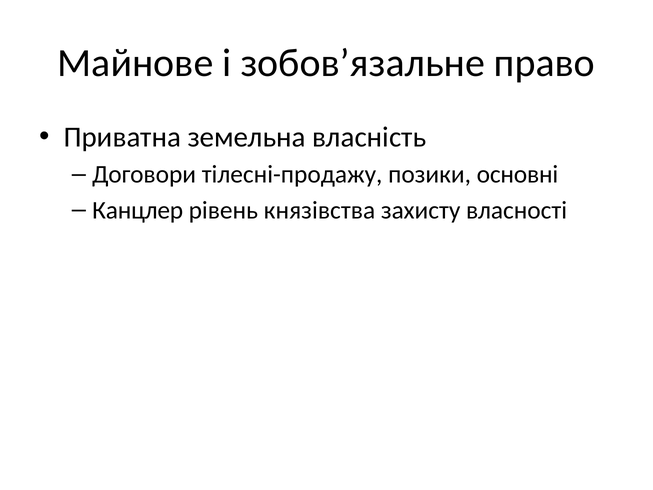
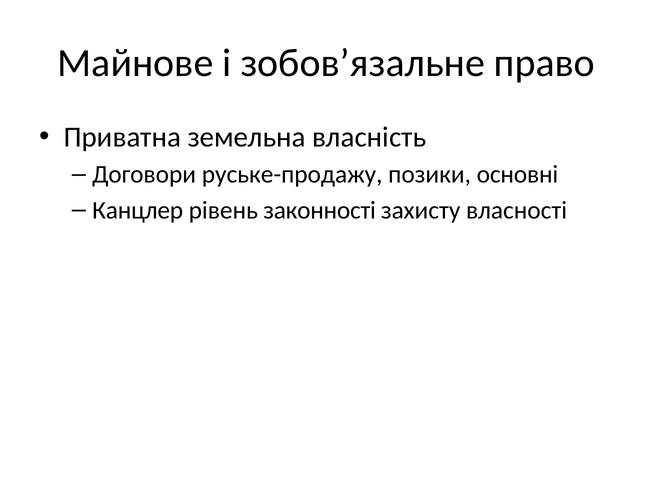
тілесні-продажу: тілесні-продажу -> руське-продажу
князівства: князівства -> законності
